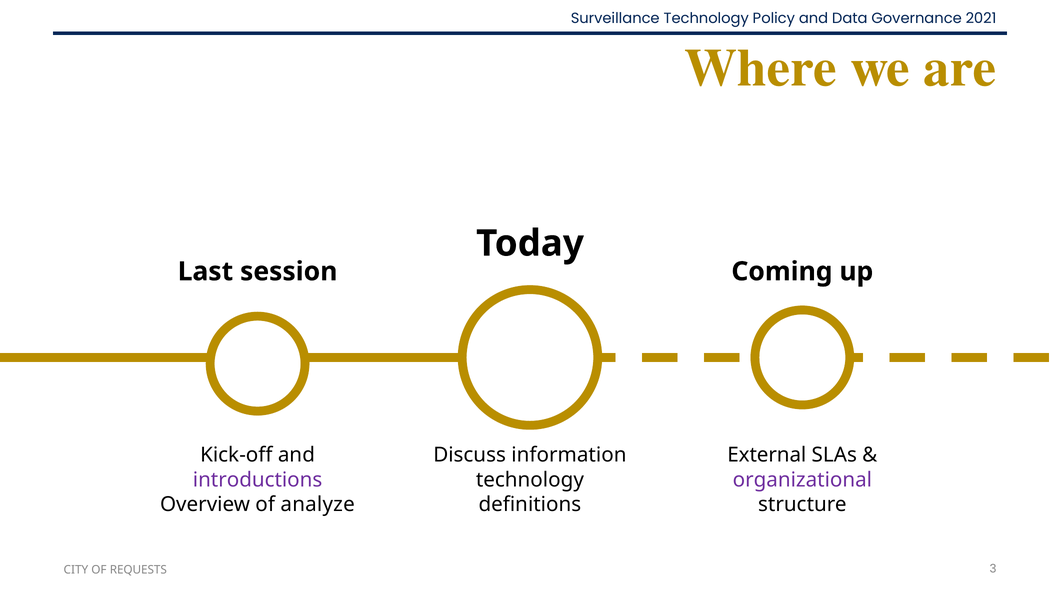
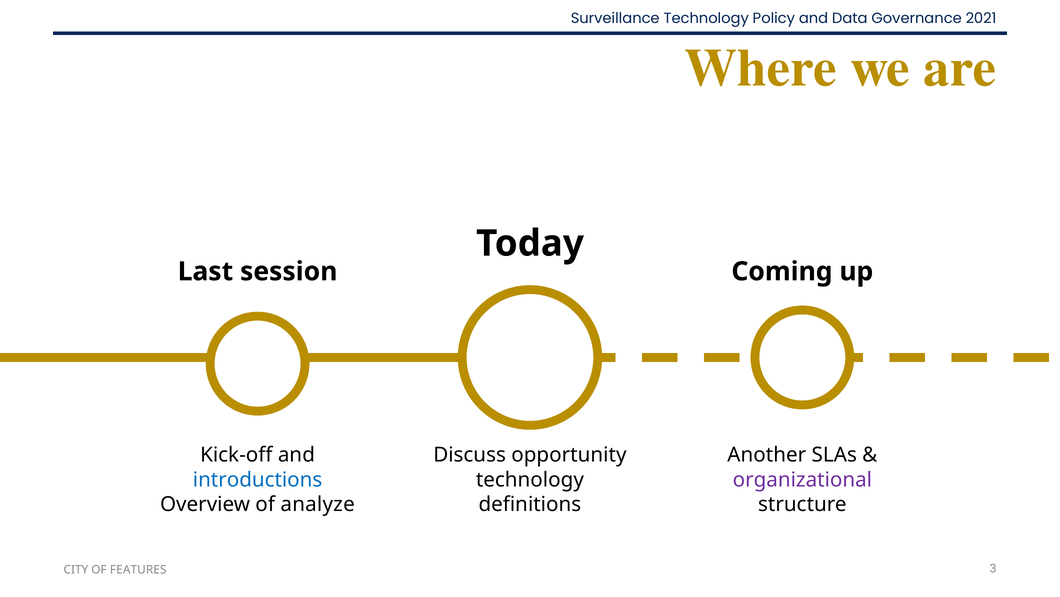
information: information -> opportunity
External: External -> Another
introductions colour: purple -> blue
REQUESTS: REQUESTS -> FEATURES
